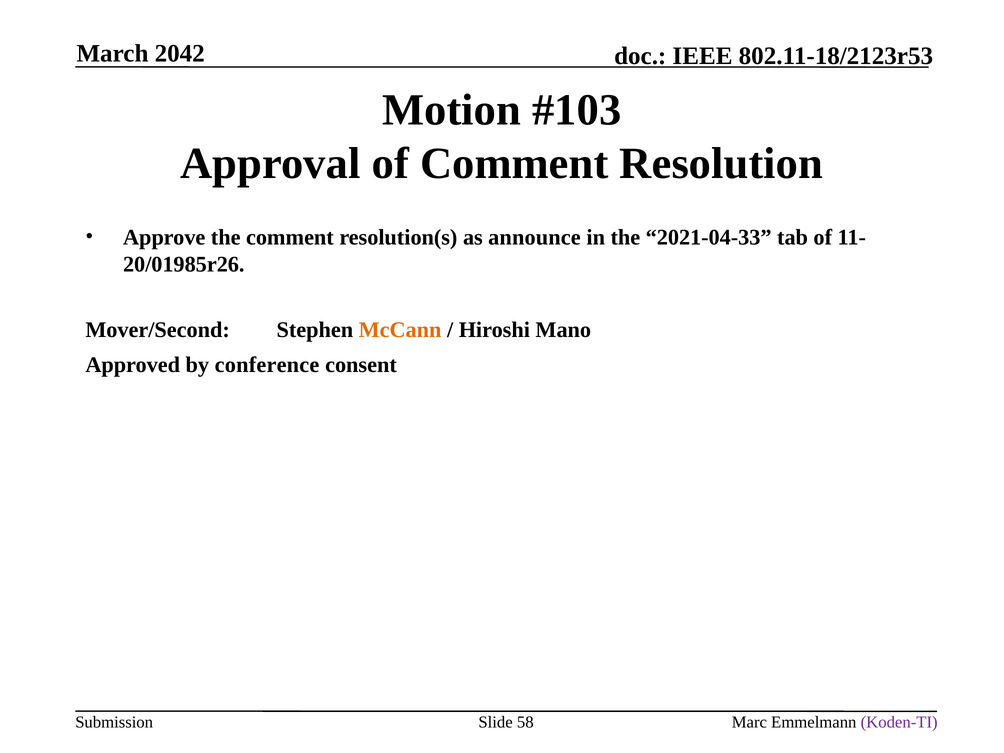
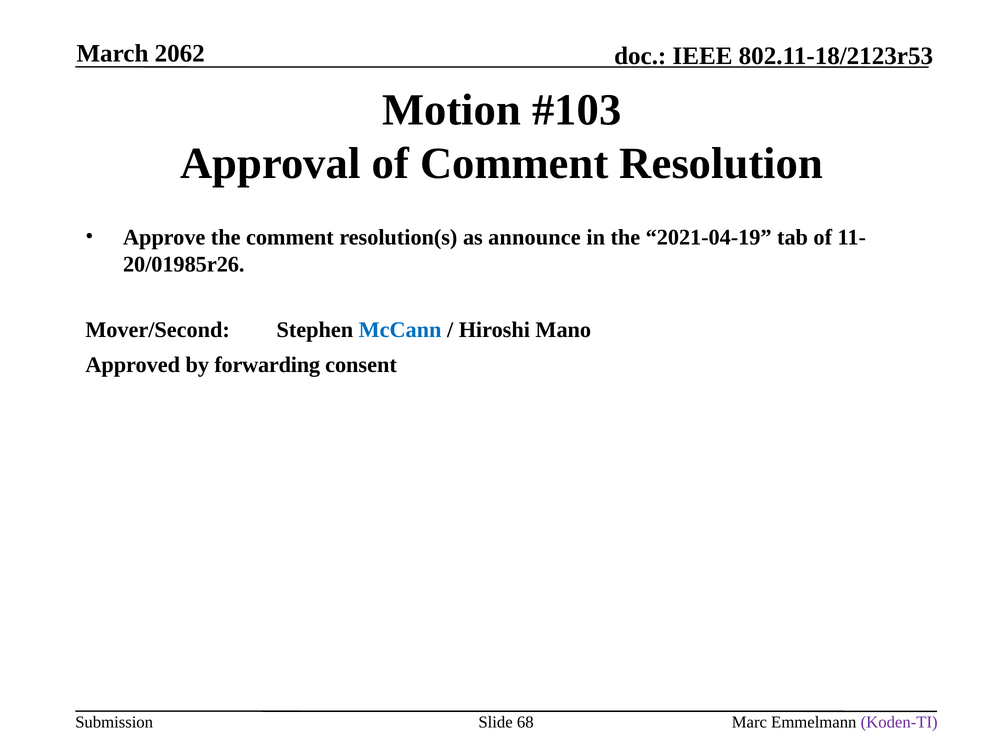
2042: 2042 -> 2062
2021-04-33: 2021-04-33 -> 2021-04-19
McCann colour: orange -> blue
conference: conference -> forwarding
58: 58 -> 68
